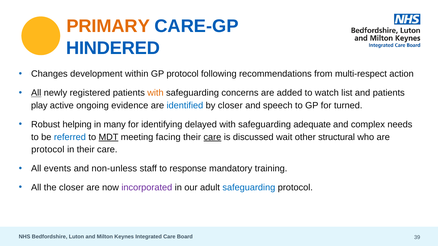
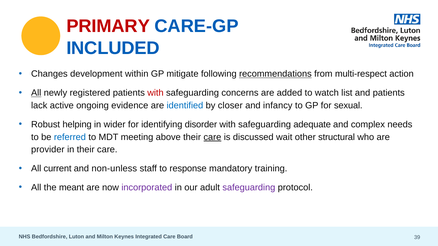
PRIMARY colour: orange -> red
HINDERED: HINDERED -> INCLUDED
GP protocol: protocol -> mitigate
recommendations underline: none -> present
with at (155, 93) colour: orange -> red
play: play -> lack
speech: speech -> infancy
turned: turned -> sexual
many: many -> wider
delayed: delayed -> disorder
MDT underline: present -> none
facing: facing -> above
protocol at (48, 150): protocol -> provider
events: events -> current
the closer: closer -> meant
safeguarding at (249, 188) colour: blue -> purple
